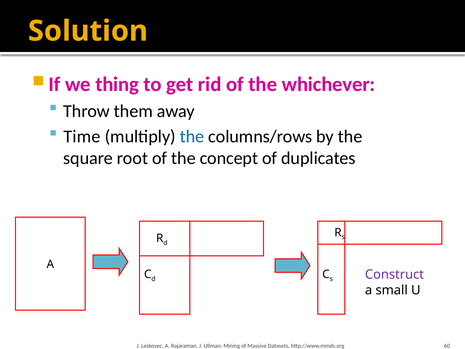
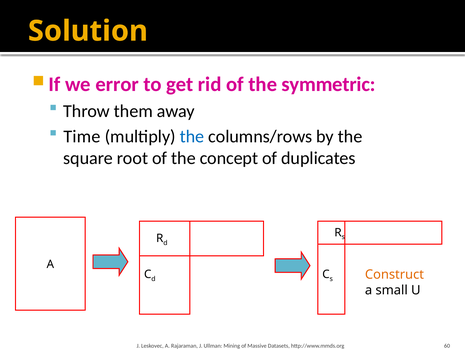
thing: thing -> error
whichever: whichever -> symmetric
Construct colour: purple -> orange
